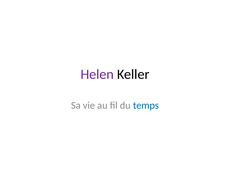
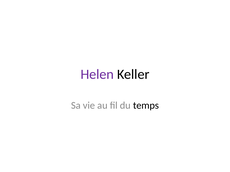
temps colour: blue -> black
